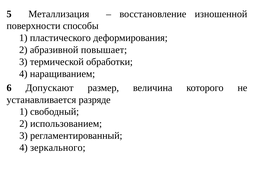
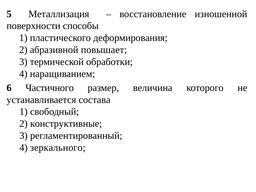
Допускают: Допускают -> Частичного
разряде: разряде -> состава
использованием: использованием -> конструктивные
